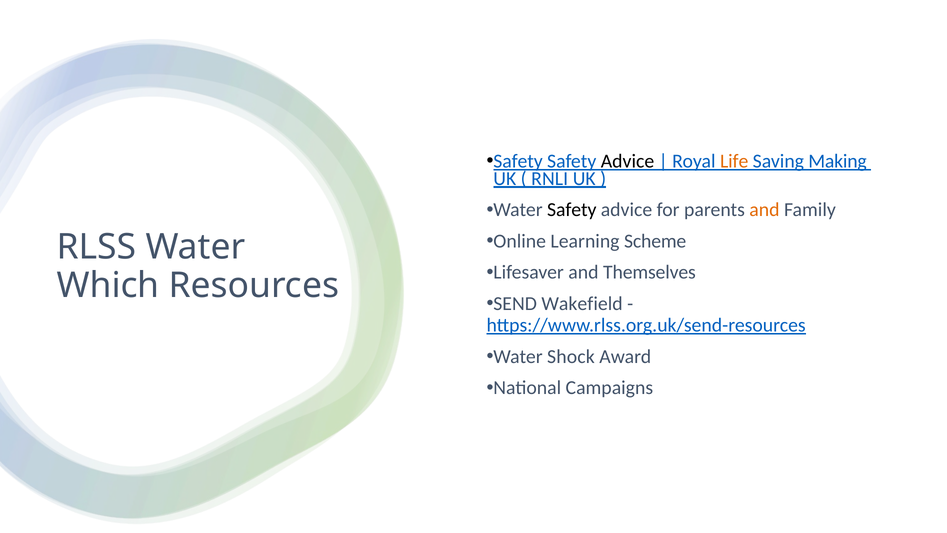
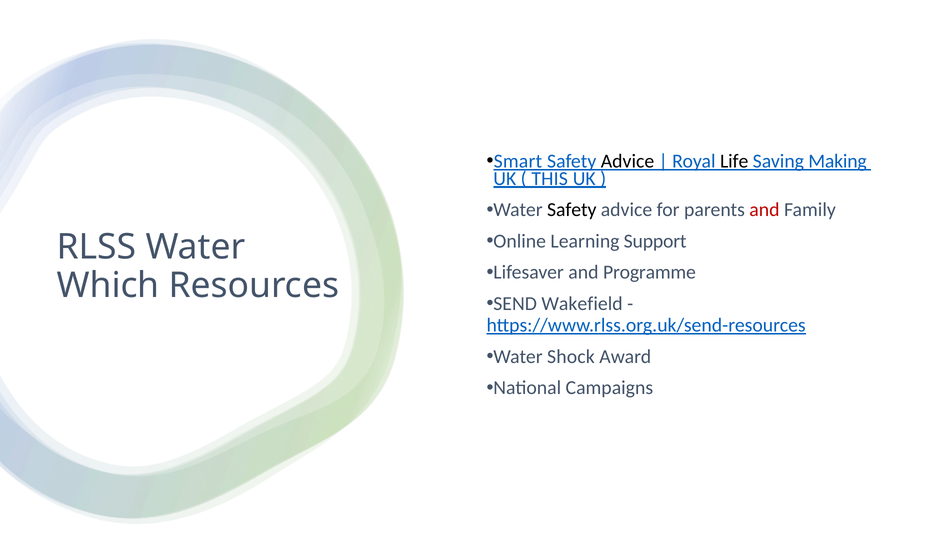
Safety at (518, 161): Safety -> Smart
Life colour: orange -> black
RNLI: RNLI -> THIS
and at (764, 210) colour: orange -> red
Scheme: Scheme -> Support
Themselves: Themselves -> Programme
